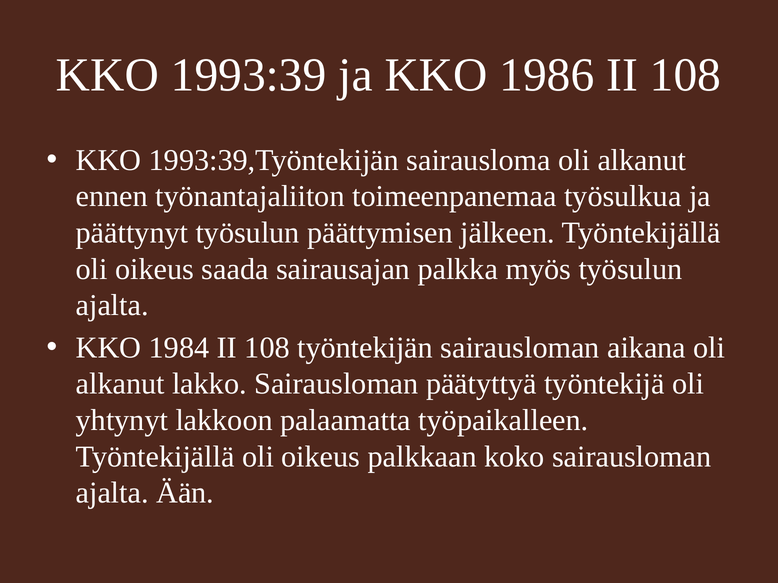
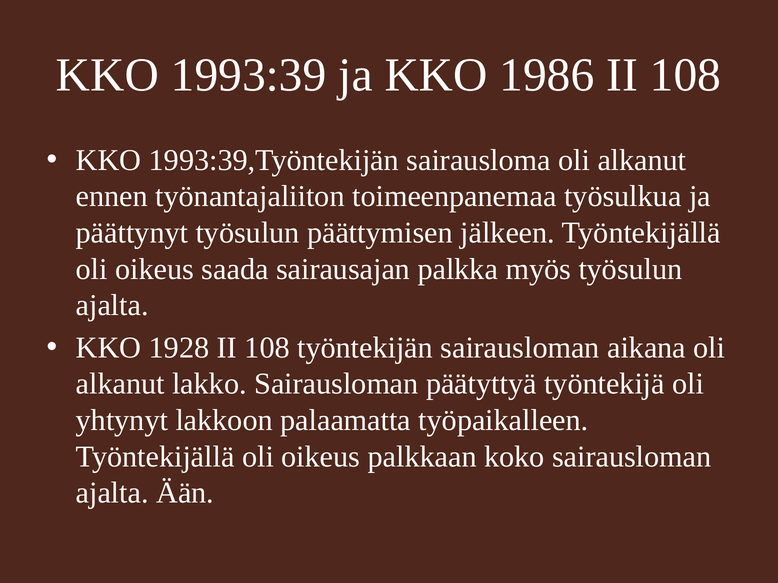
1984: 1984 -> 1928
